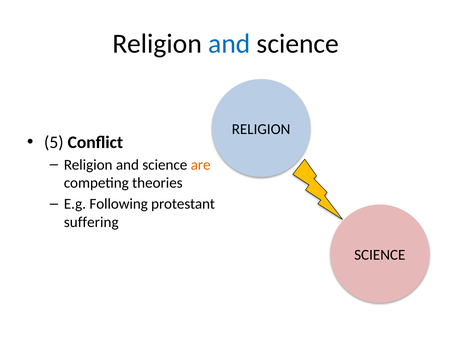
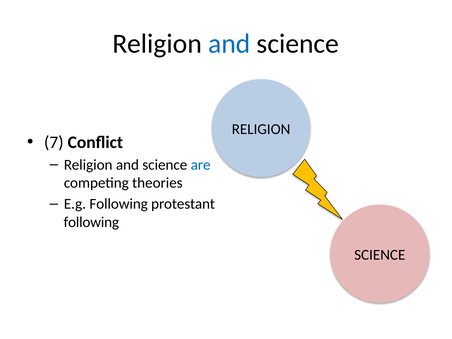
5: 5 -> 7
are colour: orange -> blue
suffering at (91, 222): suffering -> following
